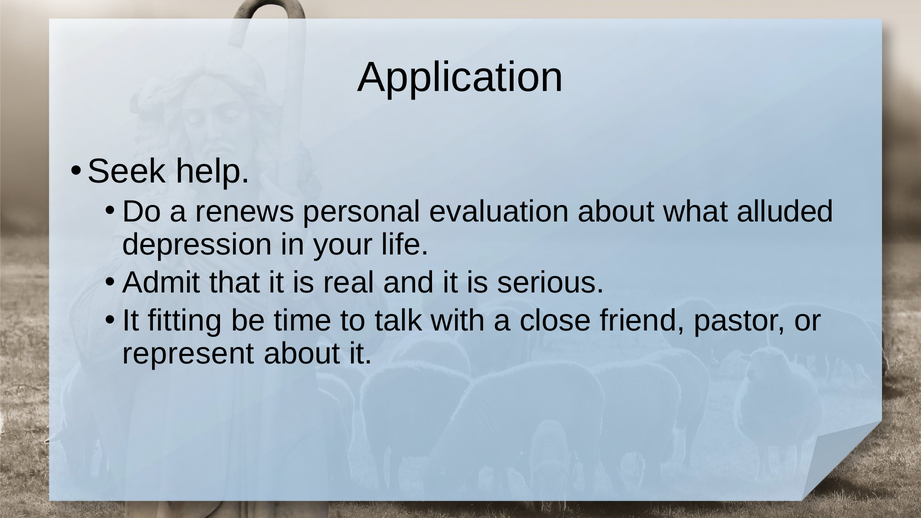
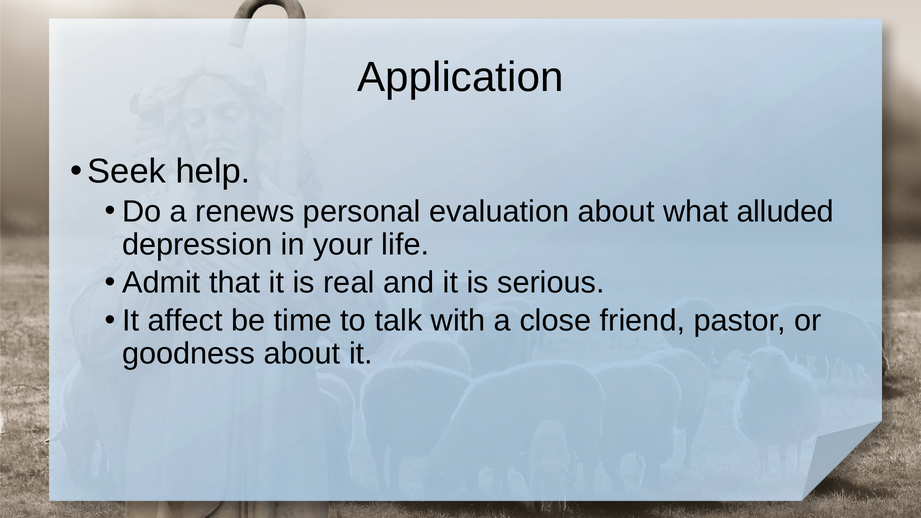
fitting: fitting -> affect
represent: represent -> goodness
